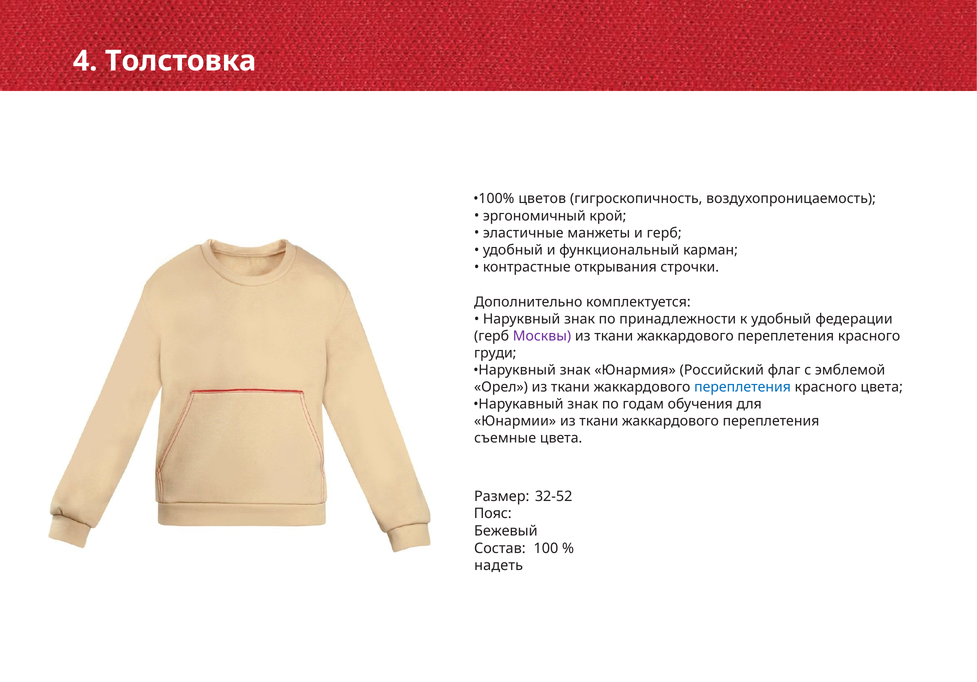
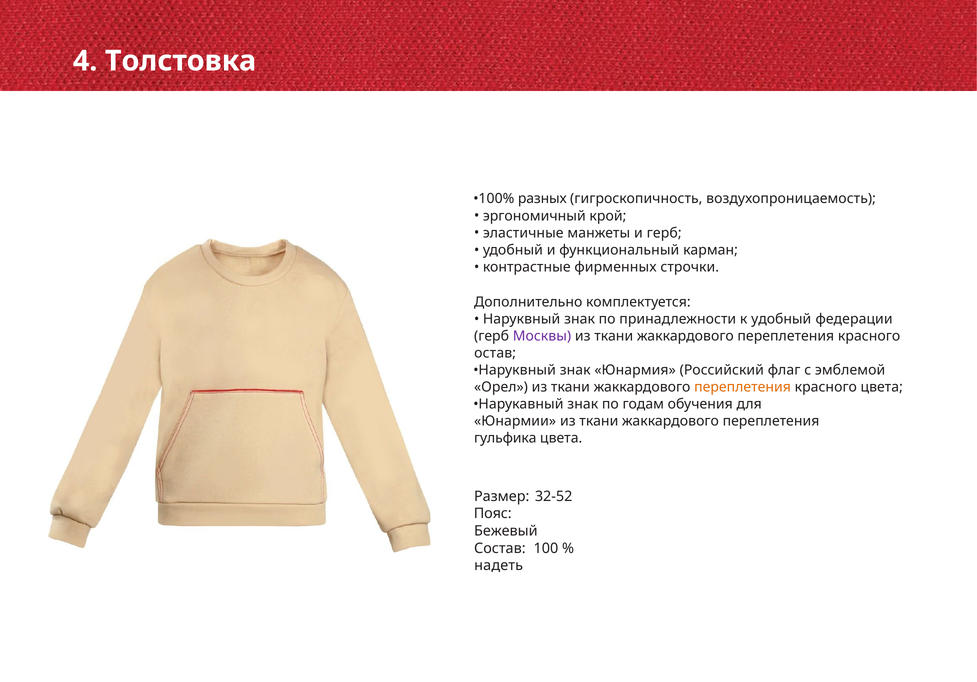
цветов: цветов -> разных
открывания: открывания -> фирменных
груди: груди -> остав
переплетения at (743, 387) colour: blue -> orange
съемные: съемные -> гульфика
